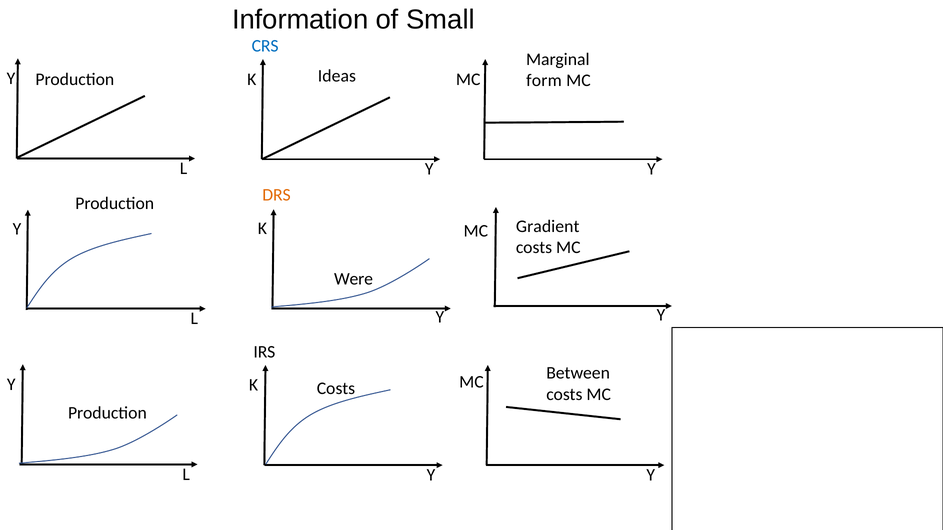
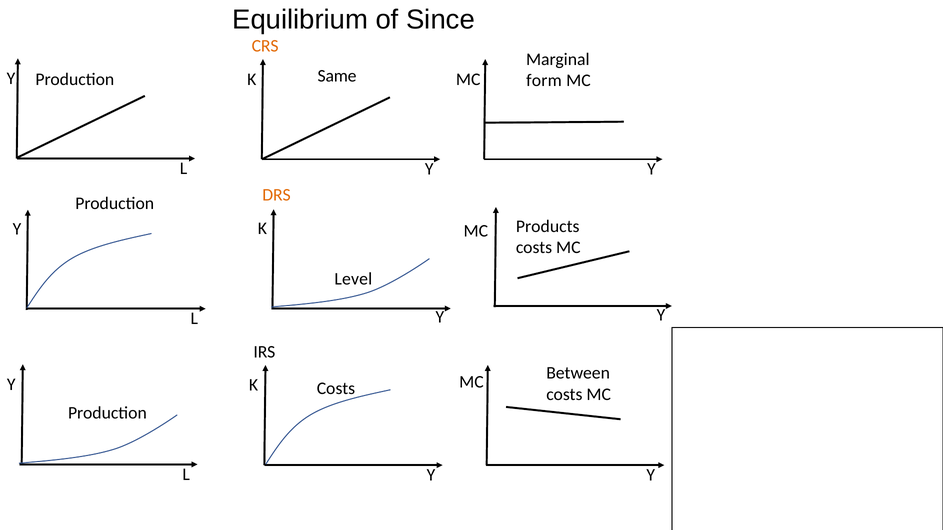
Information: Information -> Equilibrium
Small: Small -> Since
CRS colour: blue -> orange
Ideas: Ideas -> Same
Gradient: Gradient -> Products
Were: Were -> Level
